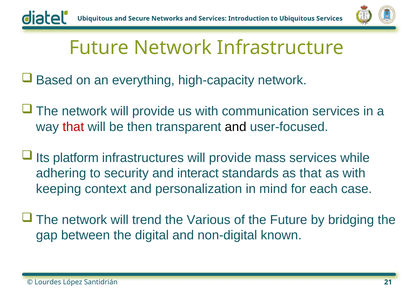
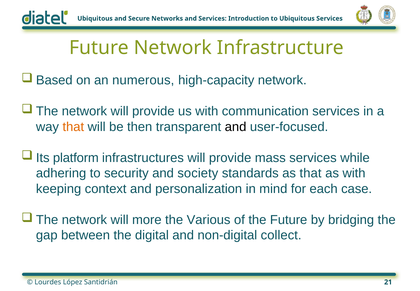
everything: everything -> numerous
that at (73, 127) colour: red -> orange
interact: interact -> society
trend: trend -> more
known: known -> collect
